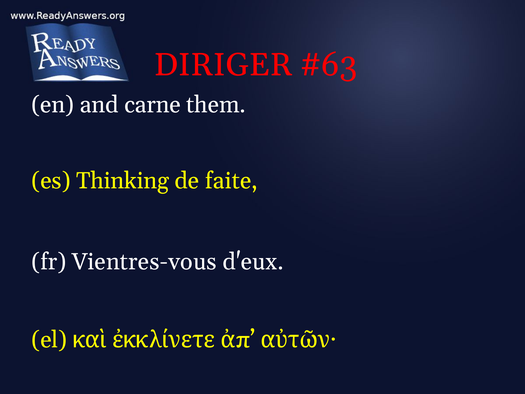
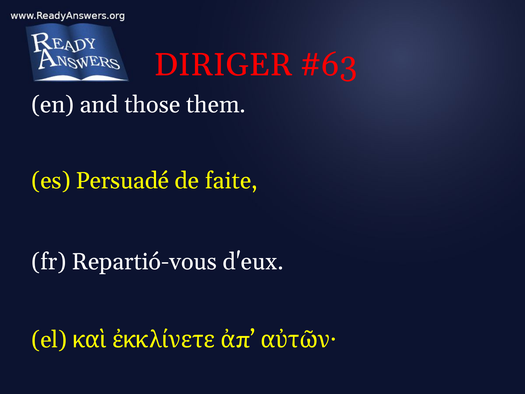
carne: carne -> those
Thinking: Thinking -> Persuadé
Vientres-vous: Vientres-vous -> Repartió-vous
